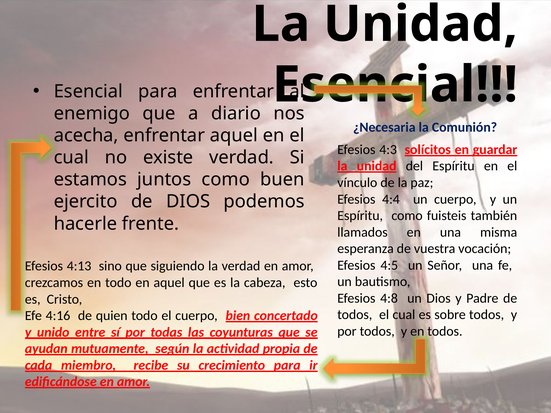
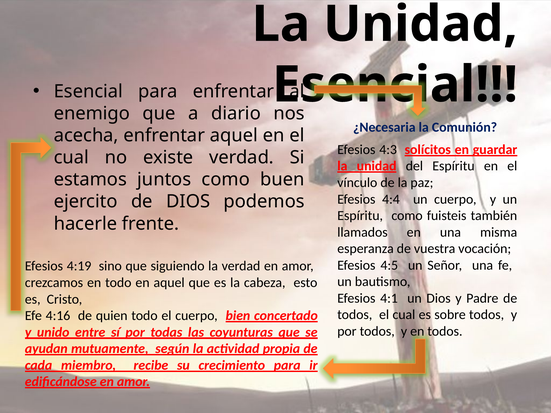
4:13: 4:13 -> 4:19
4:8: 4:8 -> 4:1
